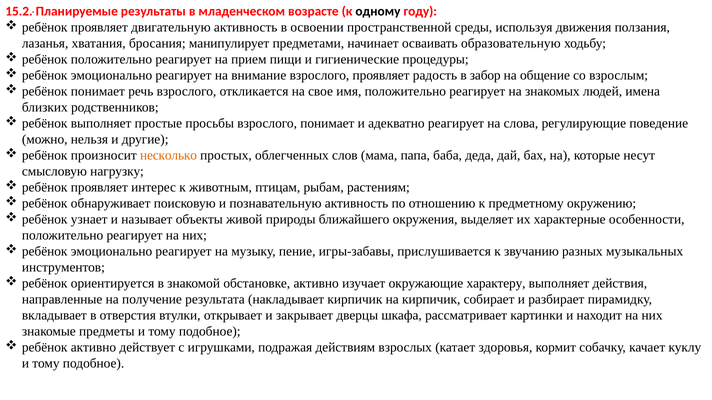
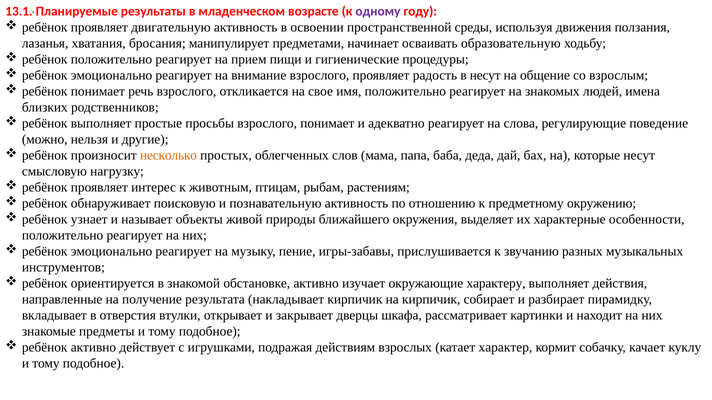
15.2: 15.2 -> 13.1
одному colour: black -> purple
в забор: забор -> несут
здоровья: здоровья -> характер
